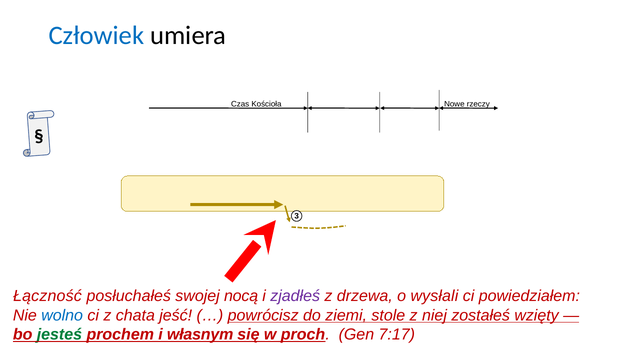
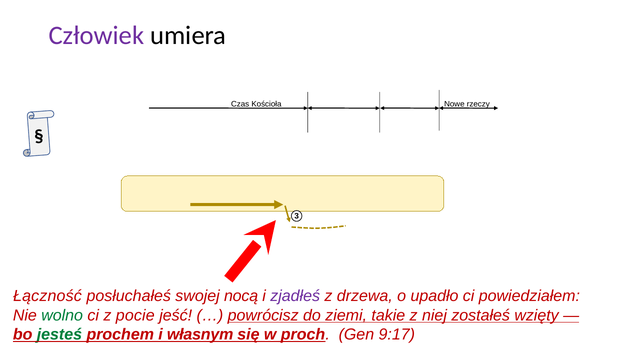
Człowiek colour: blue -> purple
wysłali: wysłali -> upadło
wolno colour: blue -> green
chata: chata -> pocie
stole: stole -> takie
7:17: 7:17 -> 9:17
